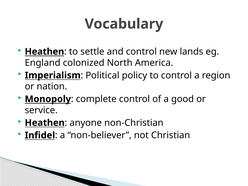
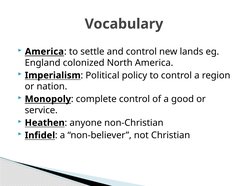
Heathen at (44, 52): Heathen -> America
